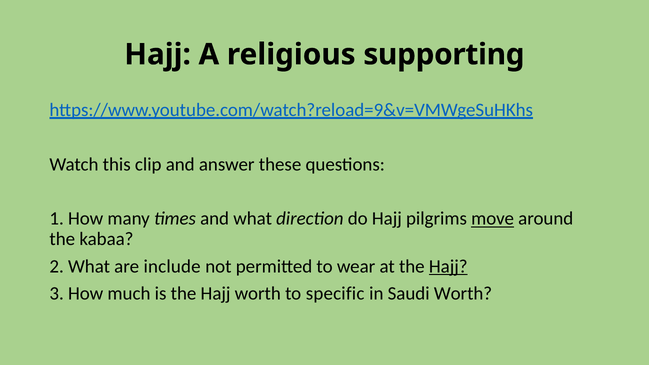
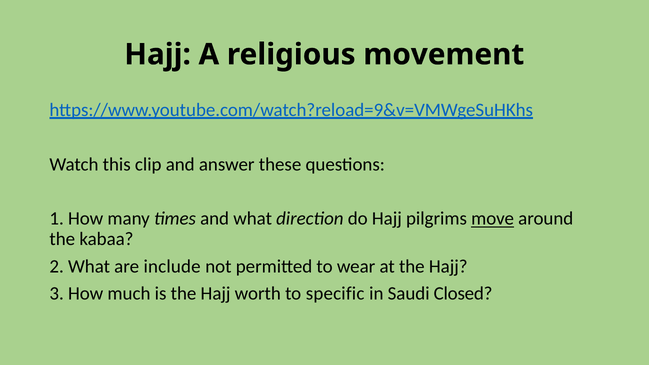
supporting: supporting -> movement
Hajj at (448, 266) underline: present -> none
Saudi Worth: Worth -> Closed
